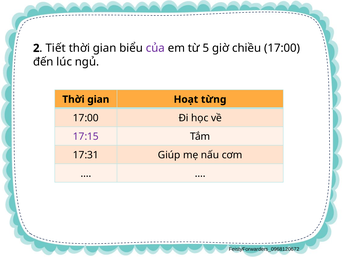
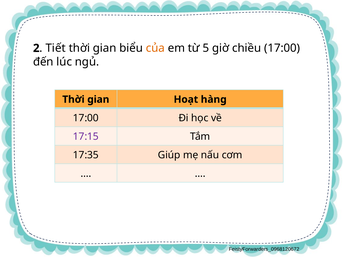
của colour: purple -> orange
từng: từng -> hàng
17:31: 17:31 -> 17:35
